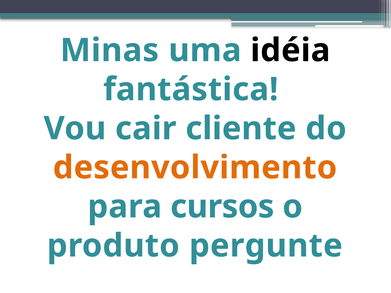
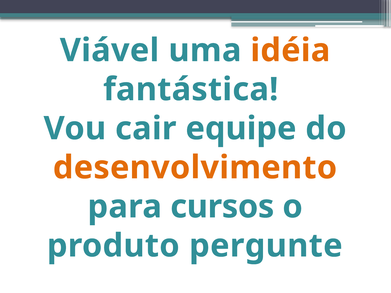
Minas: Minas -> Viável
idéia colour: black -> orange
cliente: cliente -> equipe
